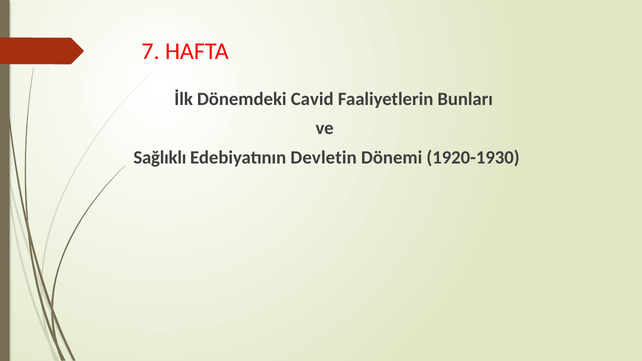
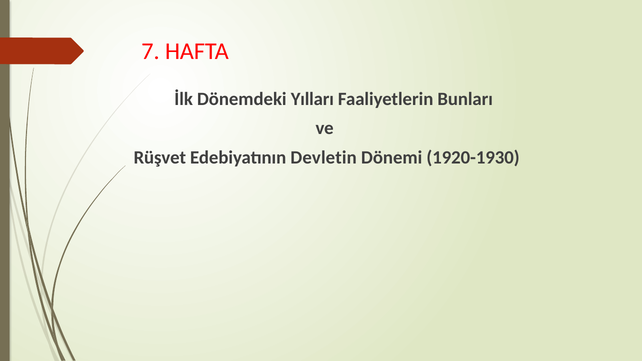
Cavid: Cavid -> Yılları
Sağlıklı: Sağlıklı -> Rüşvet
